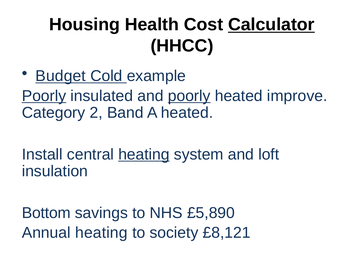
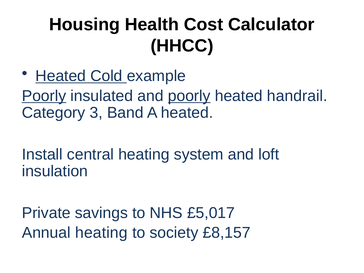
Calculator underline: present -> none
Budget at (61, 76): Budget -> Heated
improve: improve -> handrail
2: 2 -> 3
heating at (144, 154) underline: present -> none
Bottom: Bottom -> Private
£5,890: £5,890 -> £5,017
£8,121: £8,121 -> £8,157
